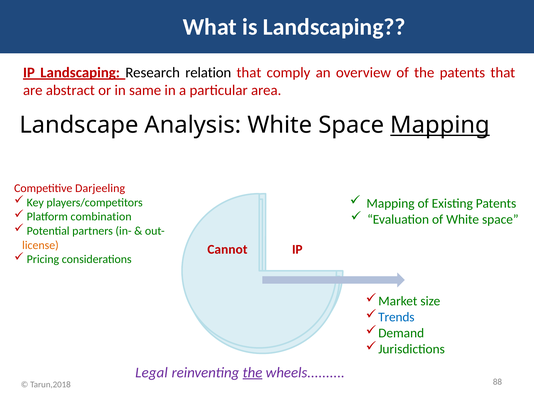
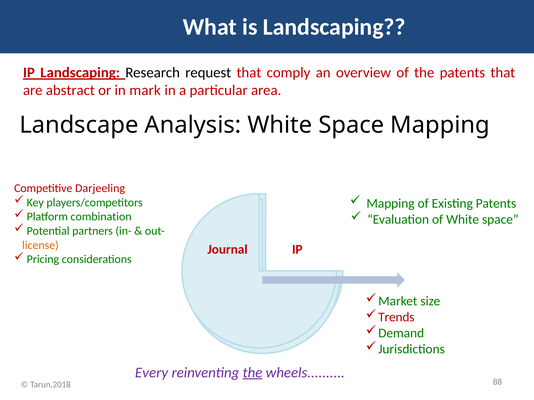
relation: relation -> request
same: same -> mark
Mapping at (440, 125) underline: present -> none
Cannot: Cannot -> Journal
Trends colour: blue -> red
Legal: Legal -> Every
